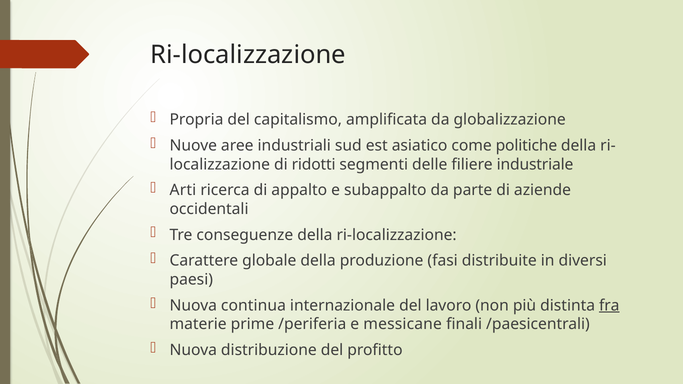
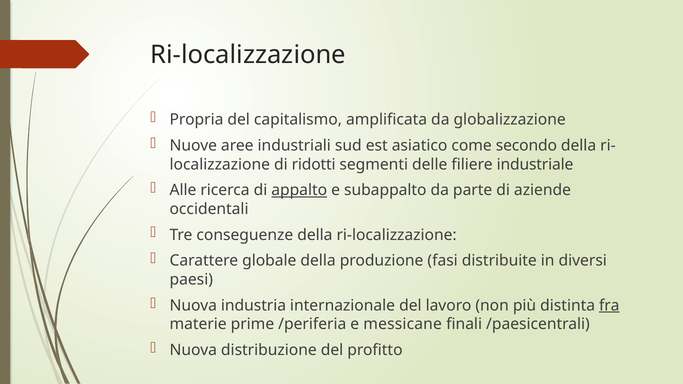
politiche: politiche -> secondo
Arti: Arti -> Alle
appalto underline: none -> present
continua: continua -> industria
